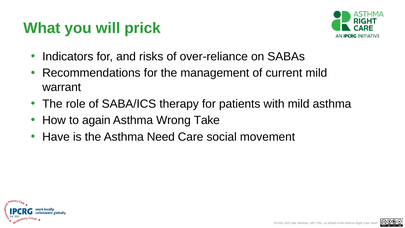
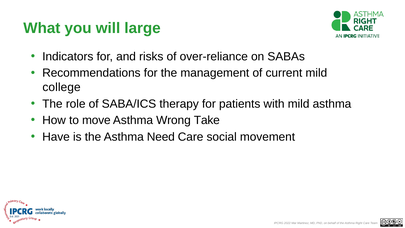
prick: prick -> large
warrant: warrant -> college
again: again -> move
